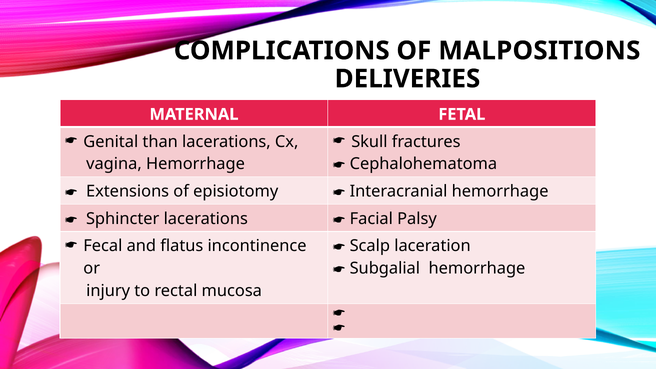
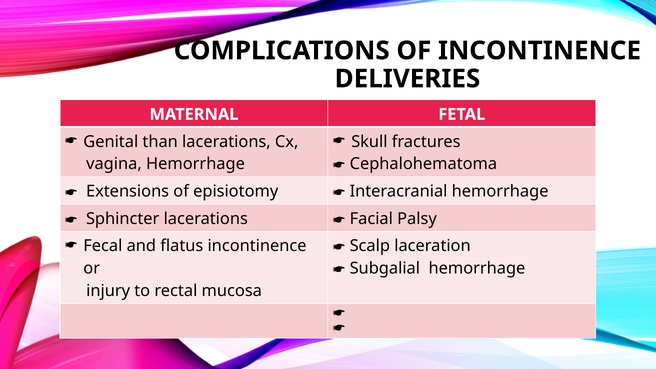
OF MALPOSITIONS: MALPOSITIONS -> INCONTINENCE
